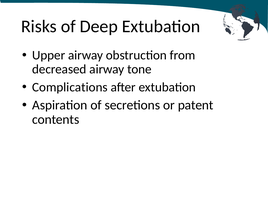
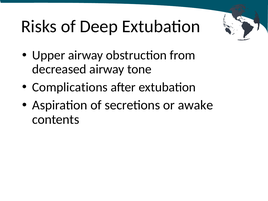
patent: patent -> awake
